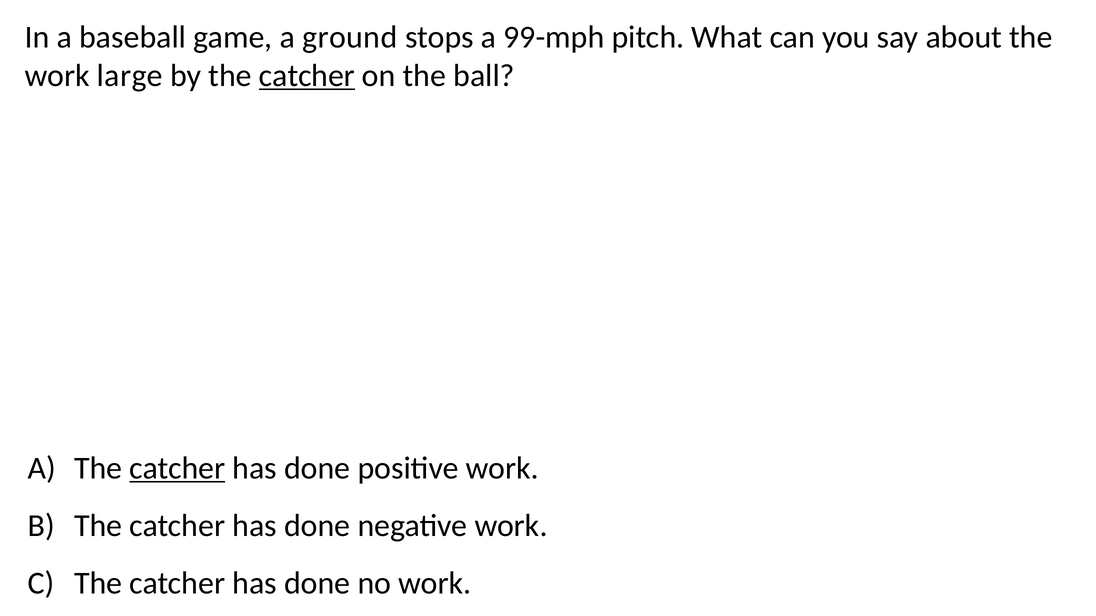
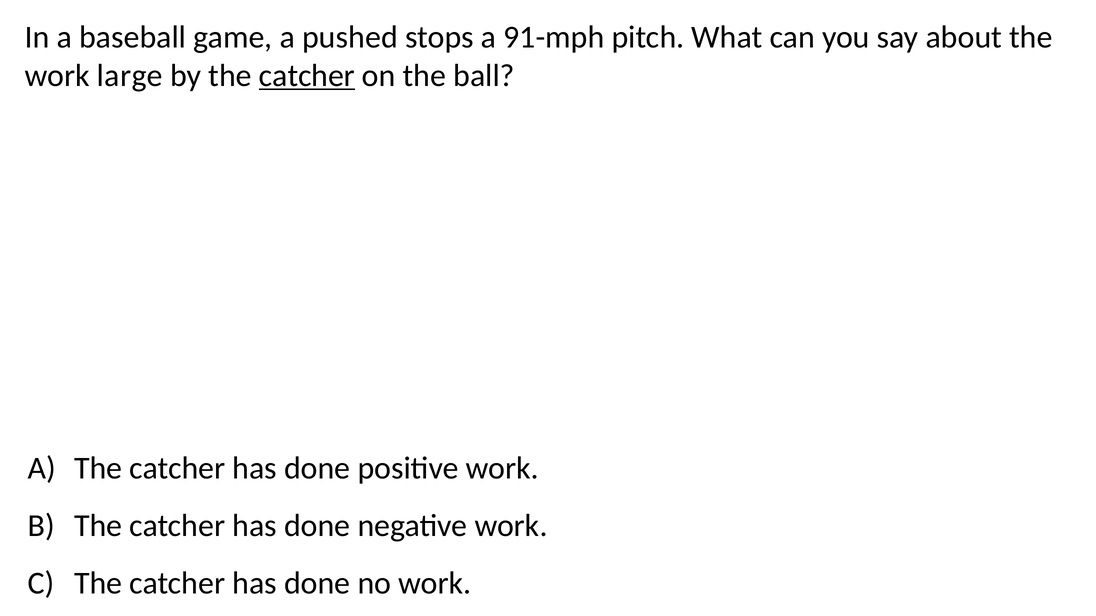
ground: ground -> pushed
99-mph: 99-mph -> 91-mph
catcher at (177, 468) underline: present -> none
